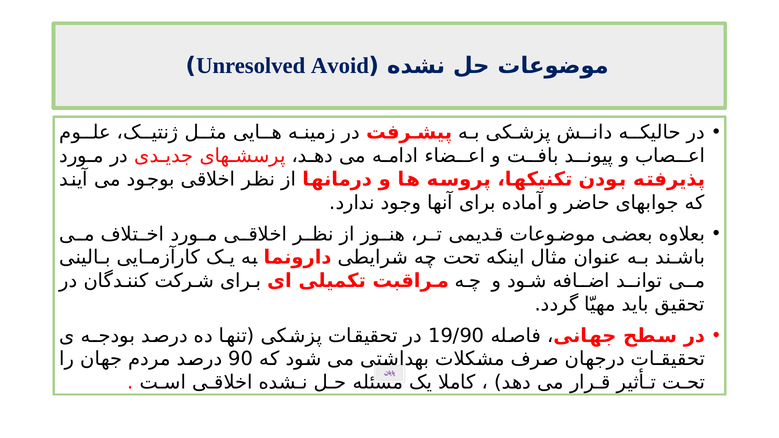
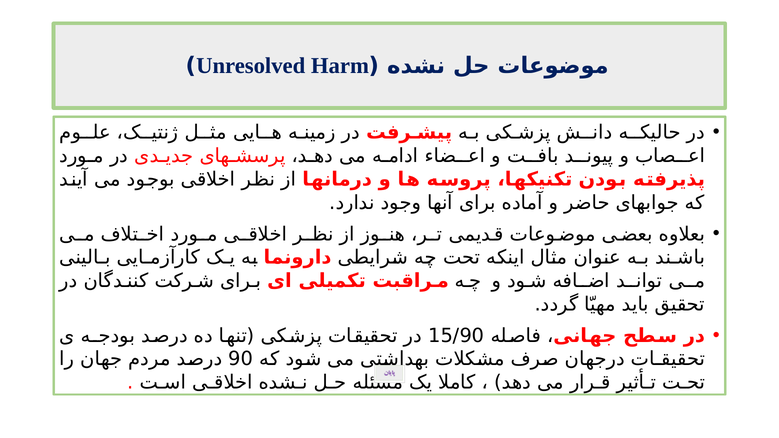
Avoid: Avoid -> Harm
19/90: 19/90 -> 15/90
